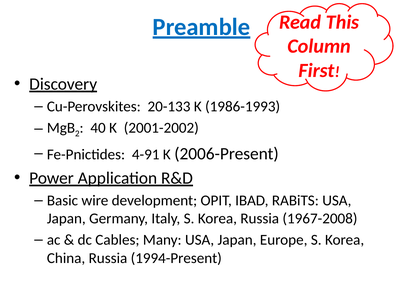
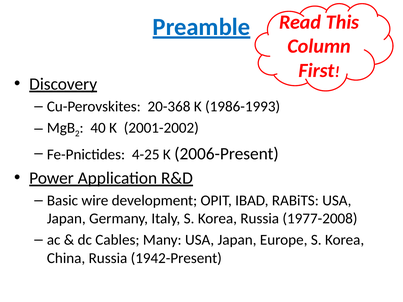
20-133: 20-133 -> 20-368
4-91: 4-91 -> 4-25
1967-2008: 1967-2008 -> 1977-2008
1994-Present: 1994-Present -> 1942-Present
